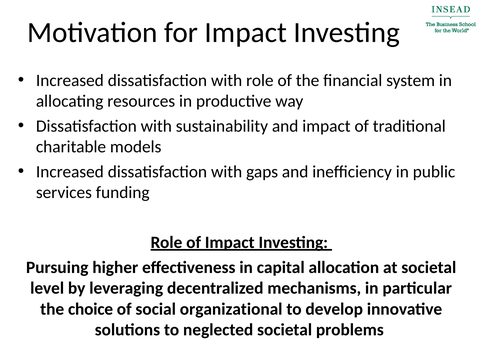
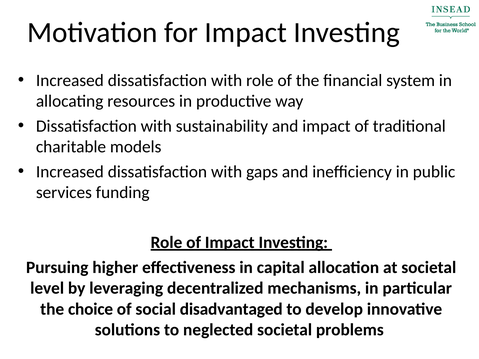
organizational: organizational -> disadvantaged
